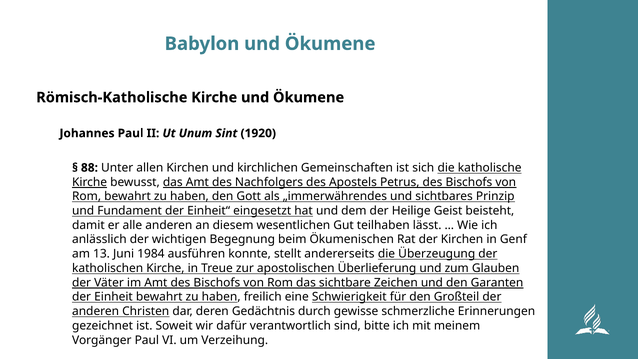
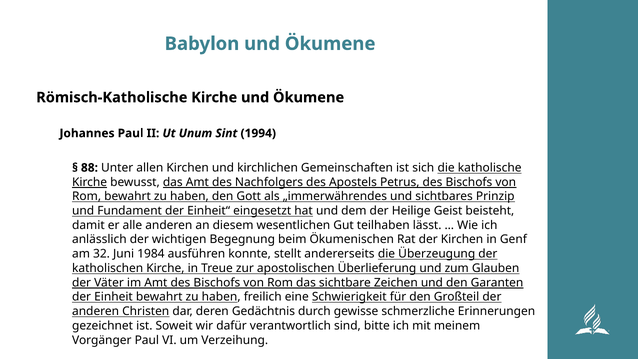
1920: 1920 -> 1994
13: 13 -> 32
